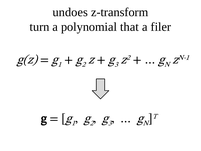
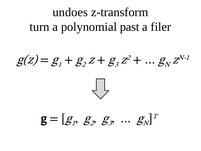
that: that -> past
